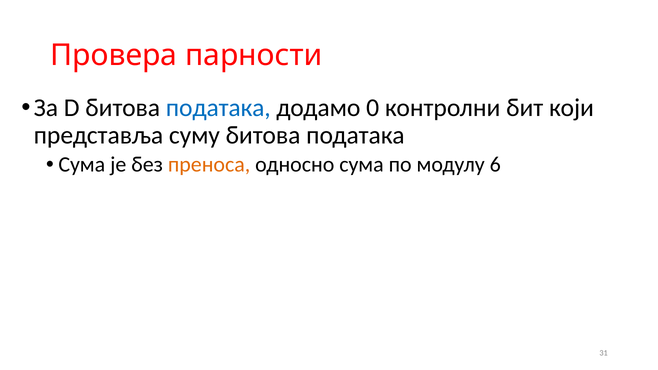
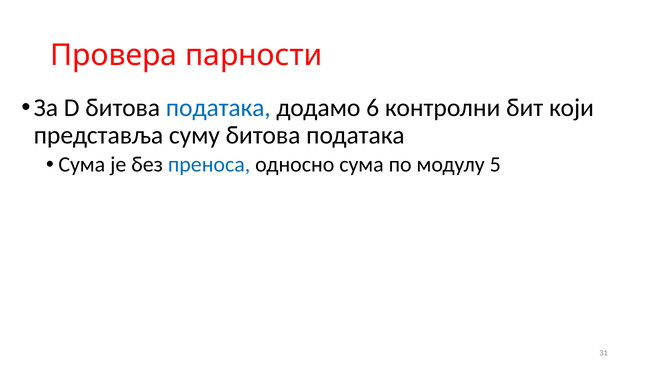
0: 0 -> 6
преноса colour: orange -> blue
6: 6 -> 5
